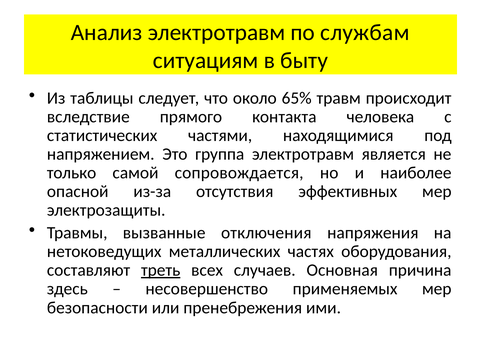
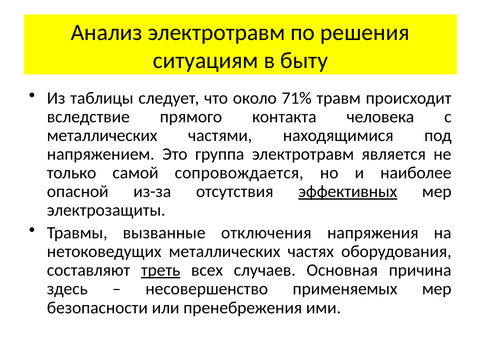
службам: службам -> решения
65%: 65% -> 71%
статистических at (102, 136): статистических -> металлических
эффективных underline: none -> present
